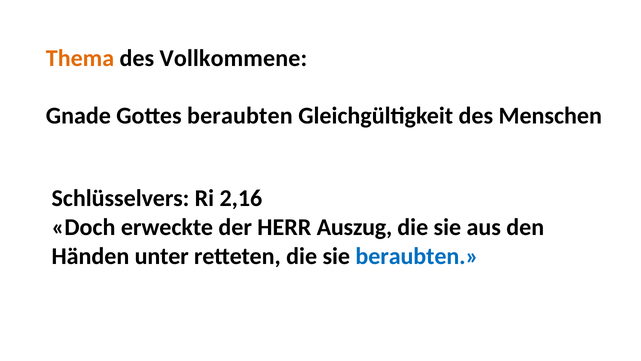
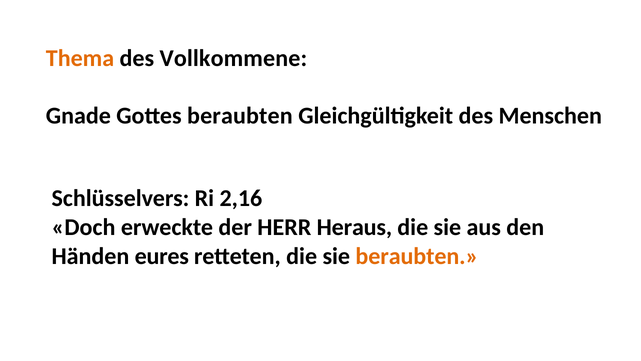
Auszug: Auszug -> Heraus
unter: unter -> eures
beraubten at (417, 256) colour: blue -> orange
